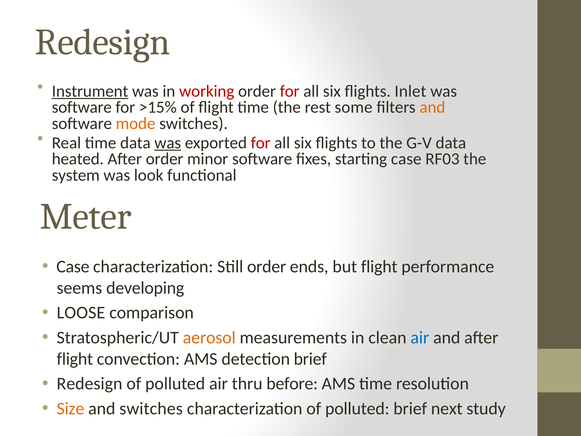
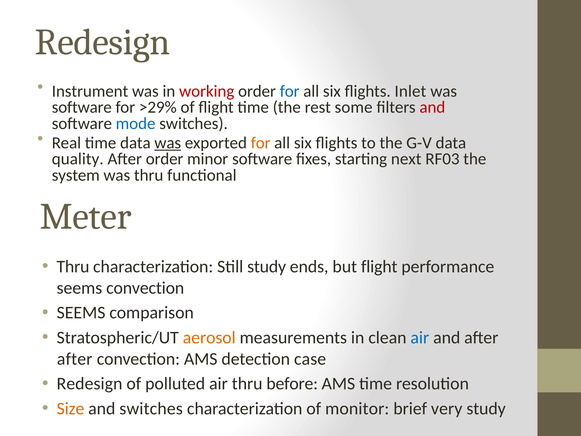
Instrument underline: present -> none
for at (290, 91) colour: red -> blue
>15%: >15% -> >29%
and at (432, 107) colour: orange -> red
mode colour: orange -> blue
for at (261, 143) colour: red -> orange
heated: heated -> quality
starting case: case -> next
was look: look -> thru
Case at (73, 267): Case -> Thru
Still order: order -> study
seems developing: developing -> convection
LOOSE at (81, 313): LOOSE -> SEEMS
flight at (75, 359): flight -> after
detection brief: brief -> case
characterization of polluted: polluted -> monitor
next: next -> very
